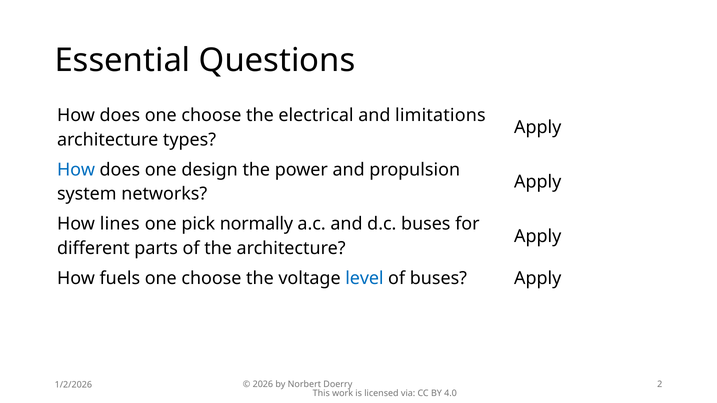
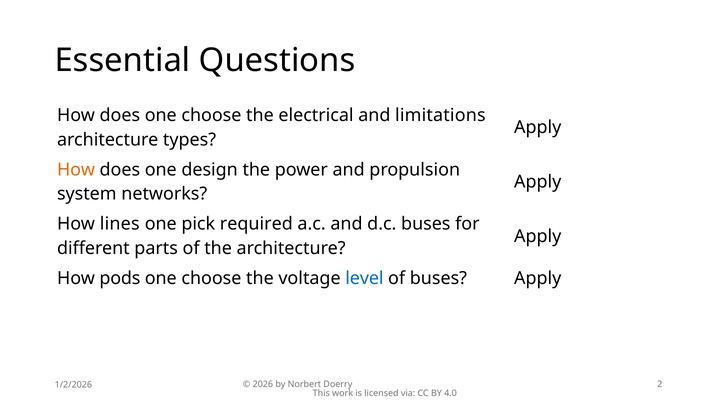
How at (76, 170) colour: blue -> orange
normally: normally -> required
fuels: fuels -> pods
